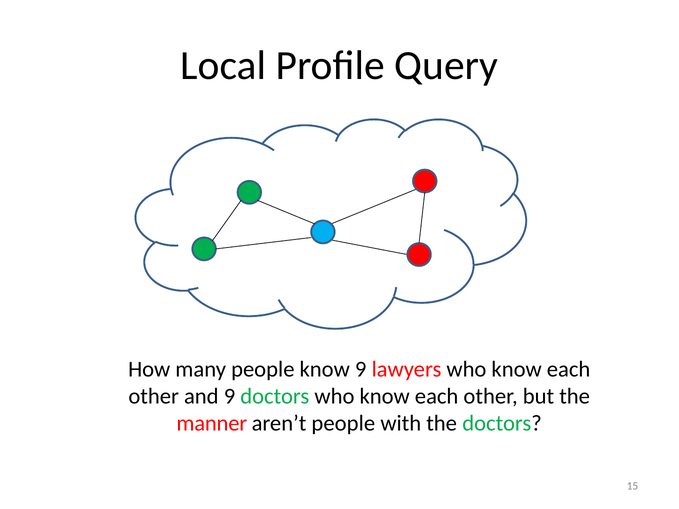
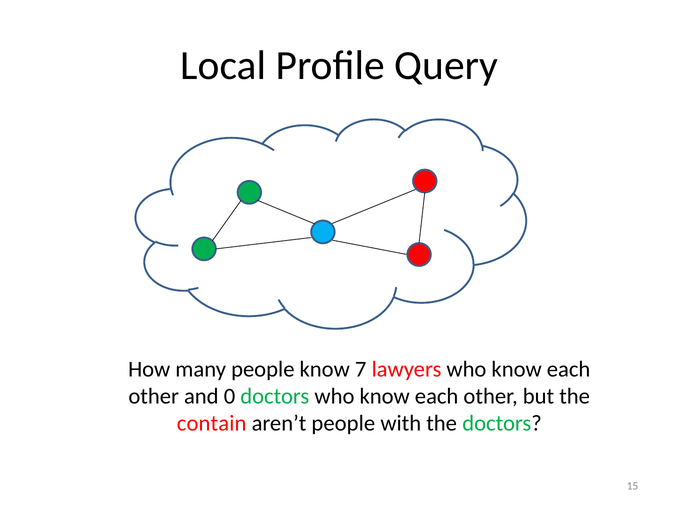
know 9: 9 -> 7
and 9: 9 -> 0
manner: manner -> contain
